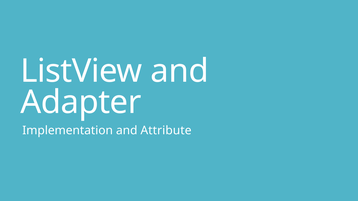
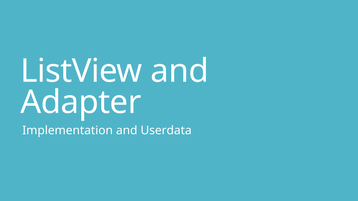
Attribute: Attribute -> Userdata
